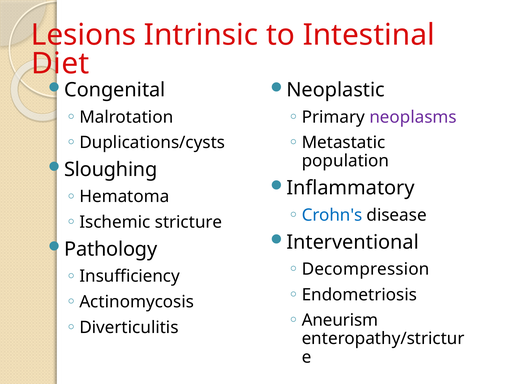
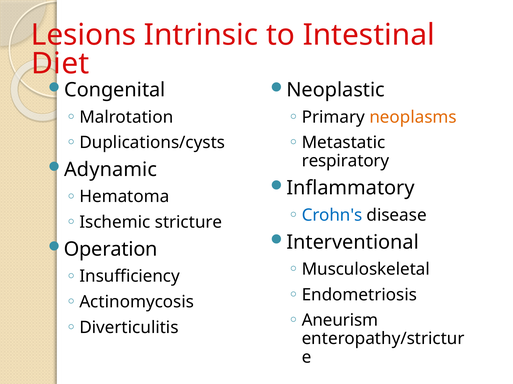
neoplasms colour: purple -> orange
population: population -> respiratory
Sloughing: Sloughing -> Adynamic
Pathology: Pathology -> Operation
Decompression: Decompression -> Musculoskeletal
